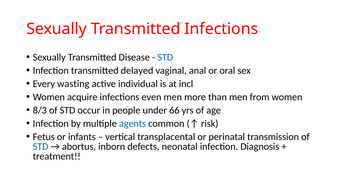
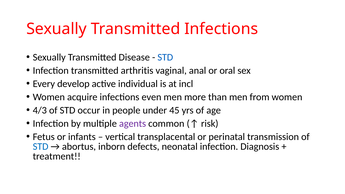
delayed: delayed -> arthritis
wasting: wasting -> develop
8/3: 8/3 -> 4/3
66: 66 -> 45
agents colour: blue -> purple
